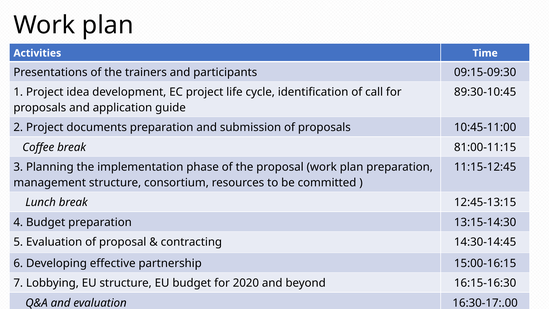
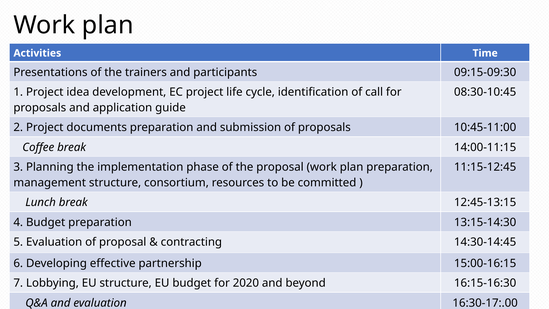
89:30-10:45: 89:30-10:45 -> 08:30-10:45
81:00-11:15: 81:00-11:15 -> 14:00-11:15
